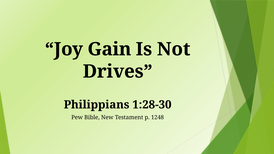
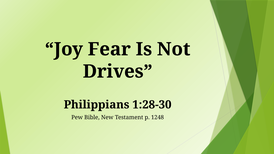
Gain: Gain -> Fear
